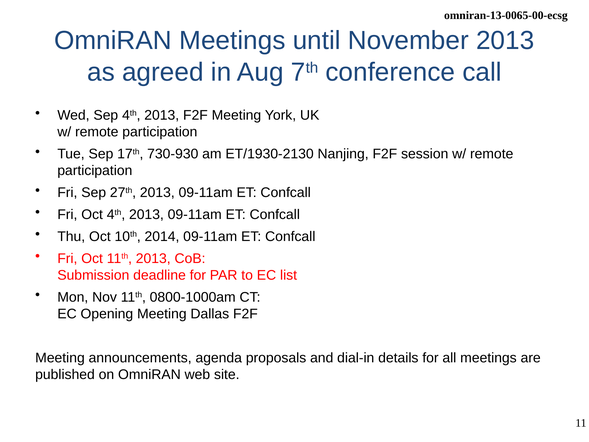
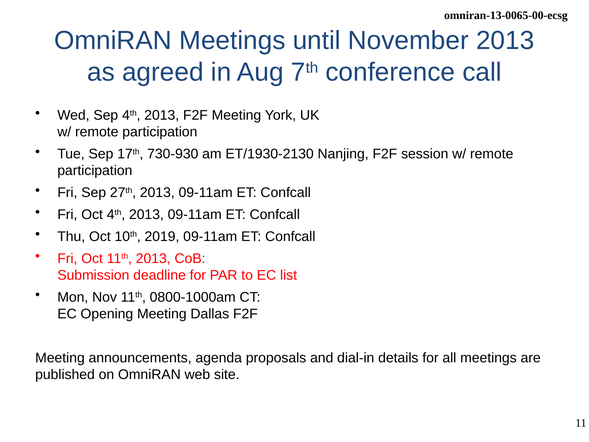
2014: 2014 -> 2019
